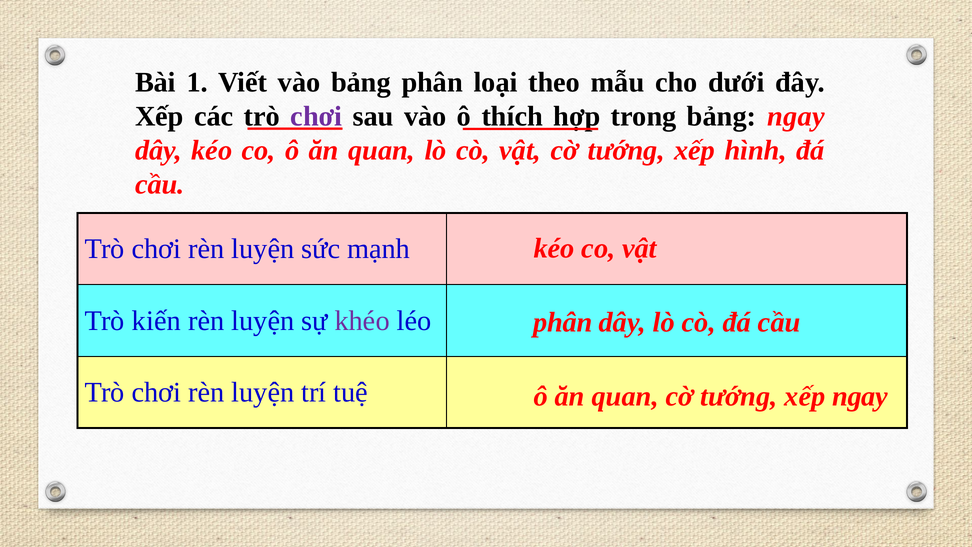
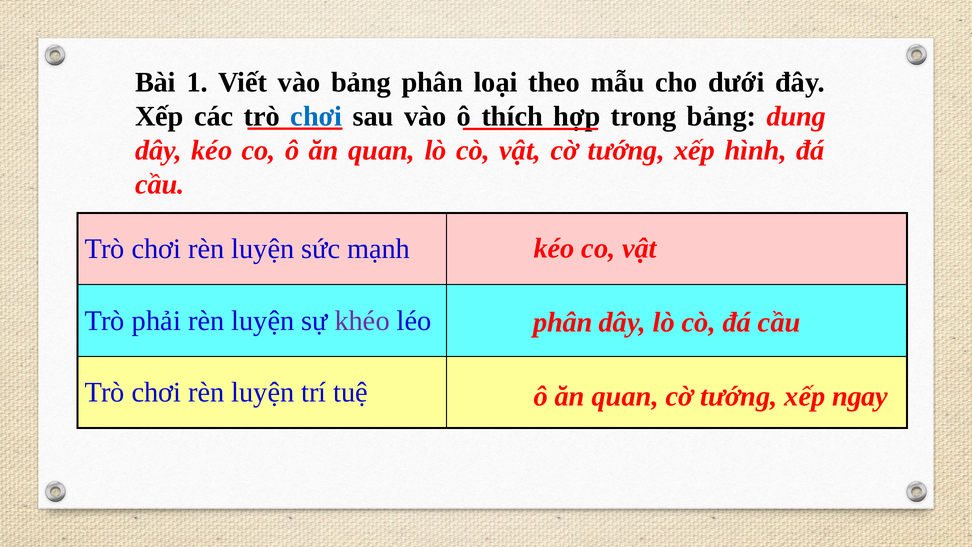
chơi at (316, 116) colour: purple -> blue
bảng ngay: ngay -> dung
kiến: kiến -> phải
